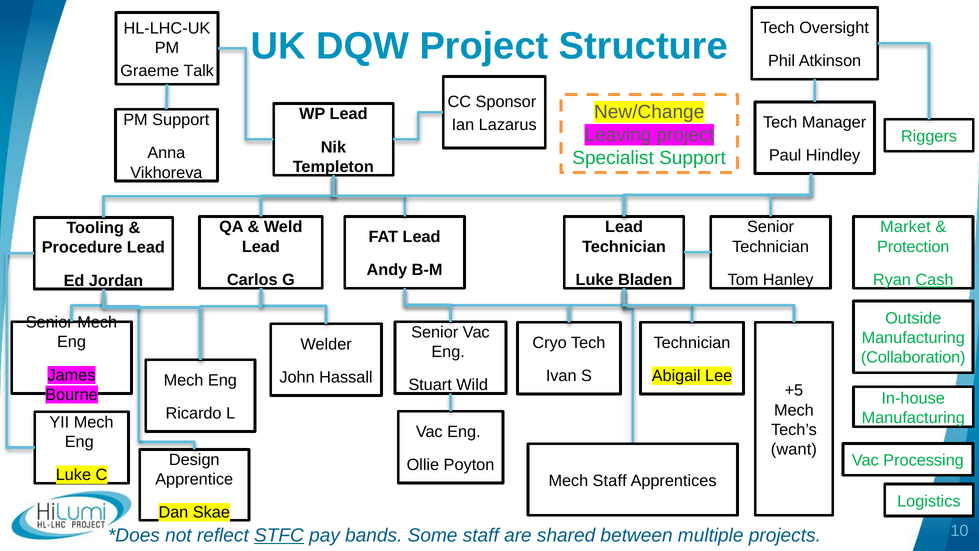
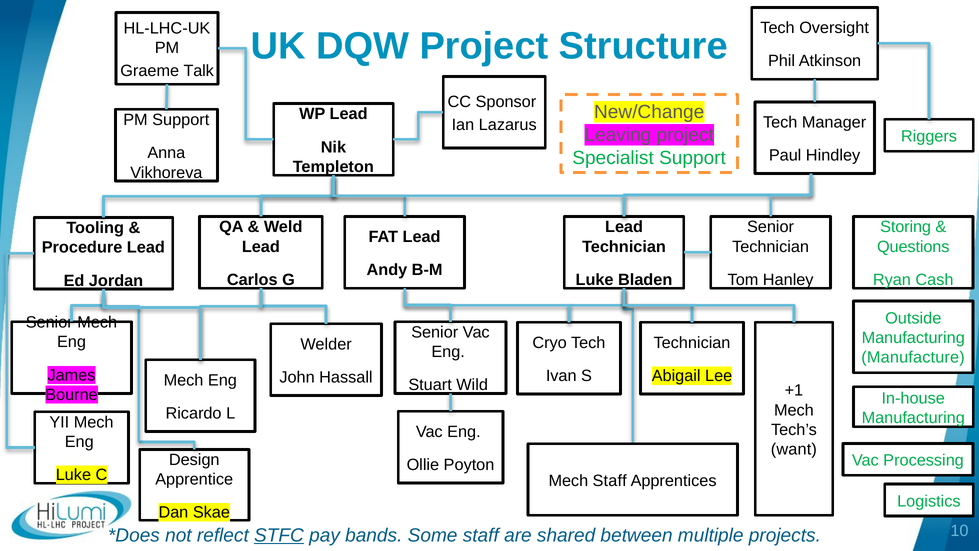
Market: Market -> Storing
Protection: Protection -> Questions
Cash underline: present -> none
Collaboration: Collaboration -> Manufacture
+5: +5 -> +1
